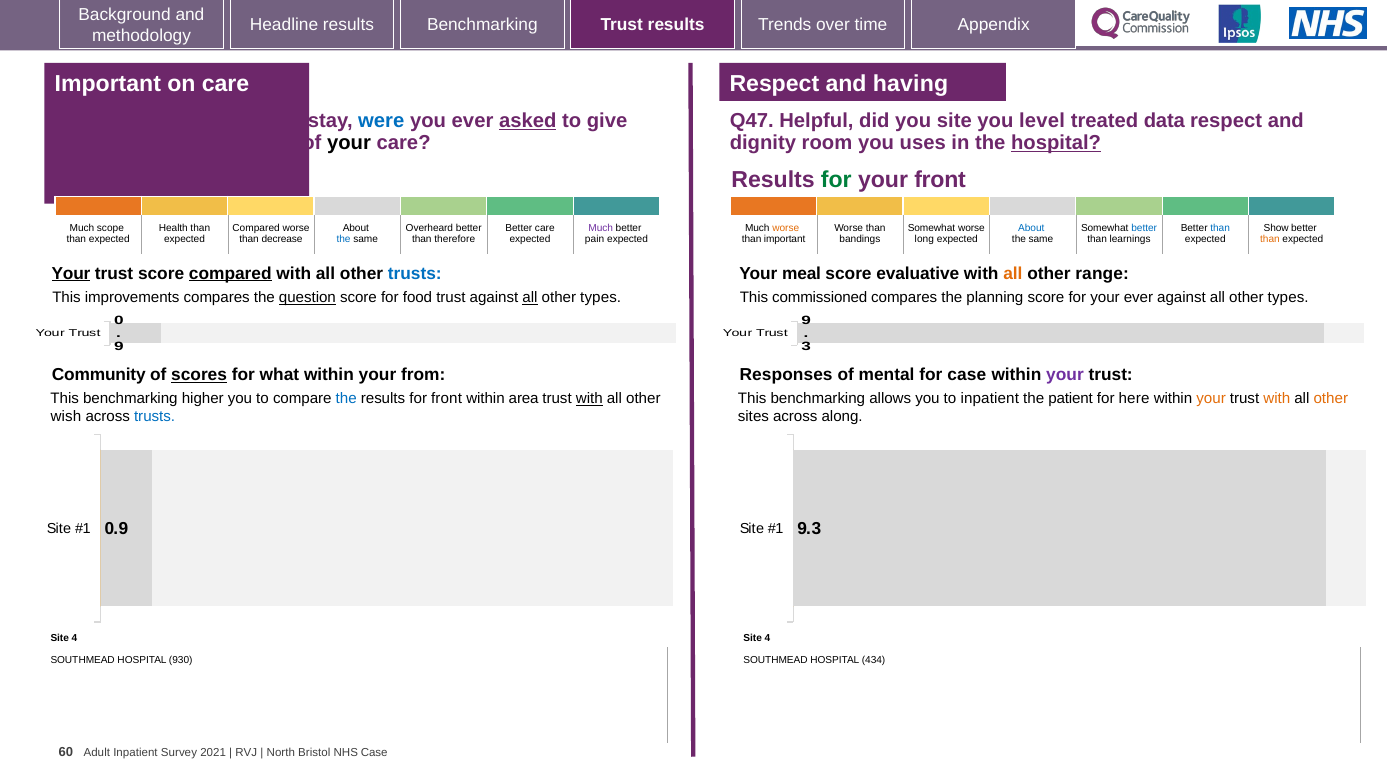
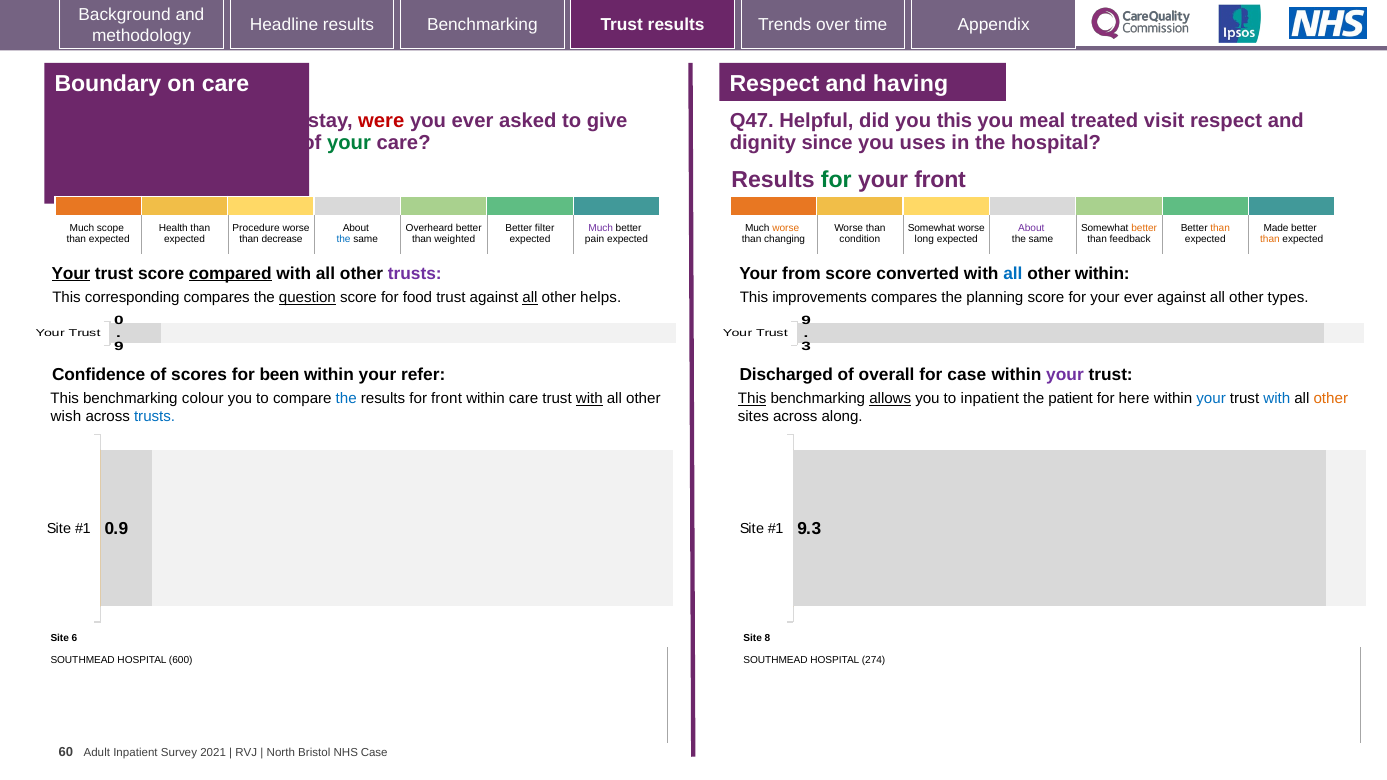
Important at (108, 84): Important -> Boundary
were colour: blue -> red
asked underline: present -> none
you site: site -> this
level: level -> meal
data: data -> visit
your at (349, 143) colour: black -> green
room: room -> since
hospital at (1056, 143) underline: present -> none
Compared at (256, 228): Compared -> Procedure
Better care: care -> filter
About at (1031, 228) colour: blue -> purple
better at (1144, 228) colour: blue -> orange
than at (1220, 228) colour: blue -> orange
Show: Show -> Made
therefore: therefore -> weighted
than important: important -> changing
bandings: bandings -> condition
learnings: learnings -> feedback
trusts at (415, 273) colour: blue -> purple
meal: meal -> from
evaluative: evaluative -> converted
all at (1013, 273) colour: orange -> blue
other range: range -> within
improvements: improvements -> corresponding
types at (601, 298): types -> helps
commissioned: commissioned -> improvements
Community: Community -> Confidence
scores underline: present -> none
what: what -> been
from: from -> refer
Responses: Responses -> Discharged
mental: mental -> overall
higher: higher -> colour
within area: area -> care
This at (752, 399) underline: none -> present
allows underline: none -> present
your at (1211, 399) colour: orange -> blue
with at (1277, 399) colour: orange -> blue
4 at (75, 638): 4 -> 6
4 at (767, 638): 4 -> 8
930: 930 -> 600
434: 434 -> 274
